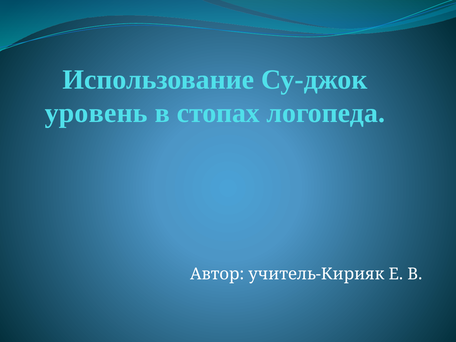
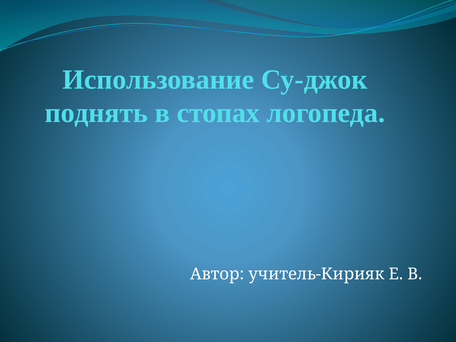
уровень: уровень -> поднять
